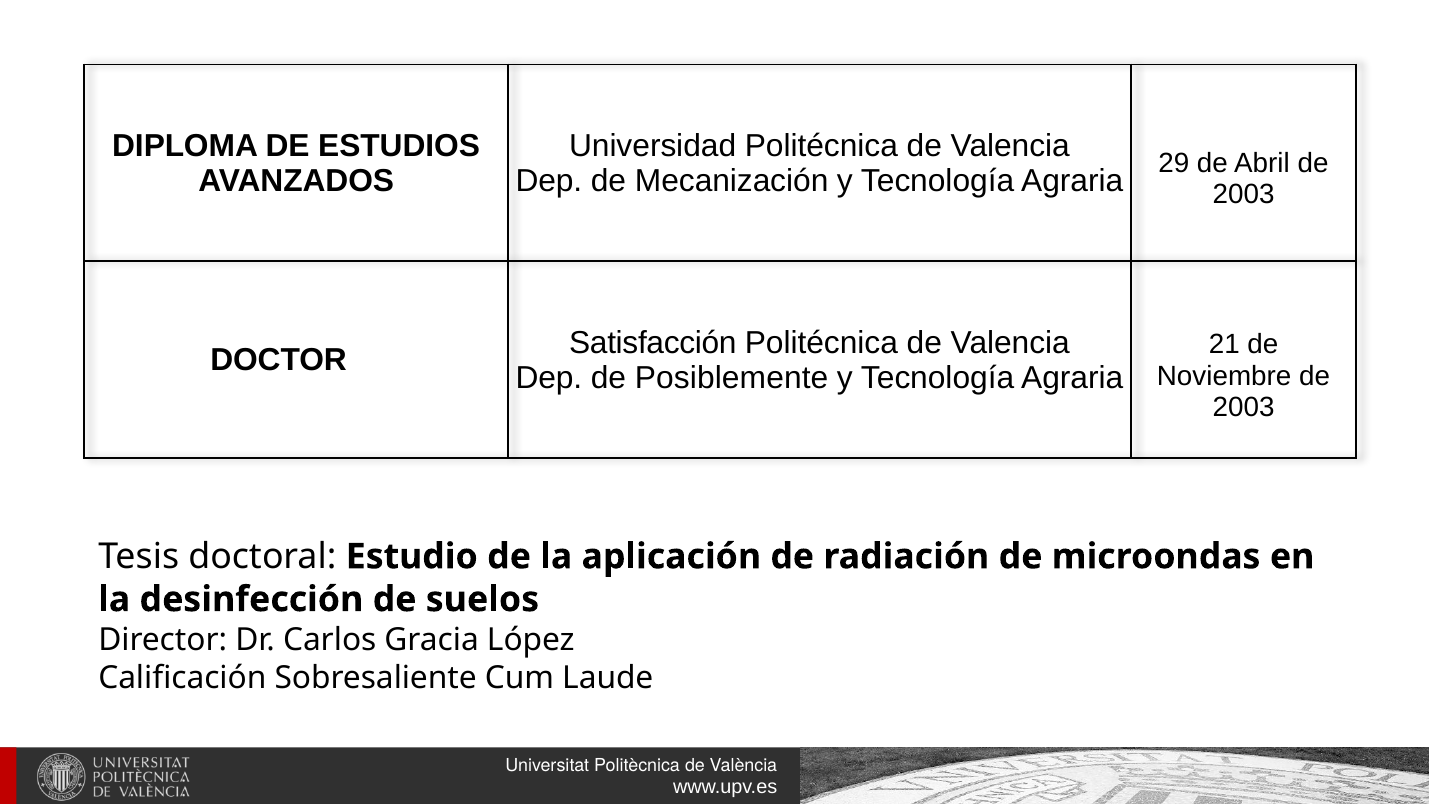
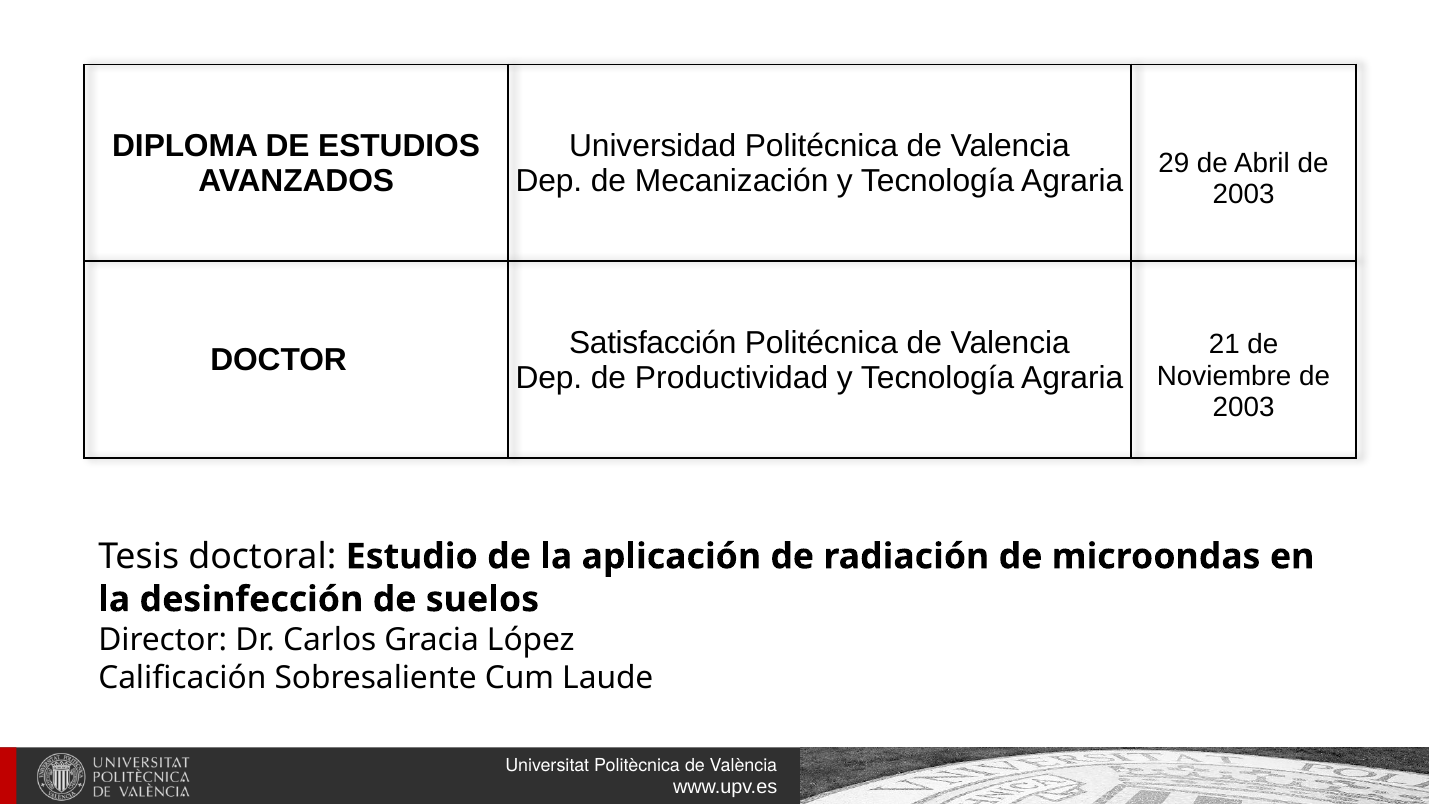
Posiblemente: Posiblemente -> Productividad
